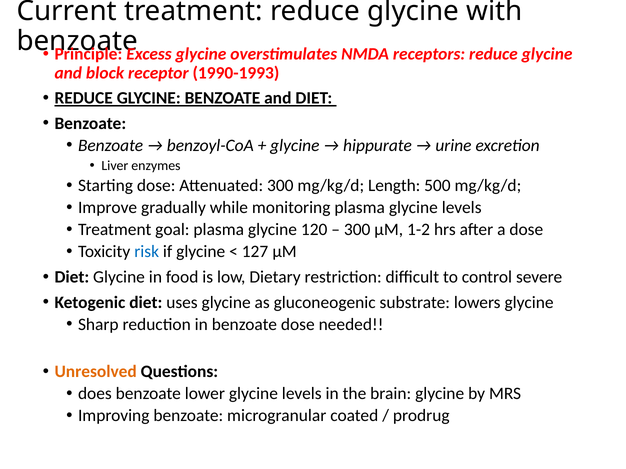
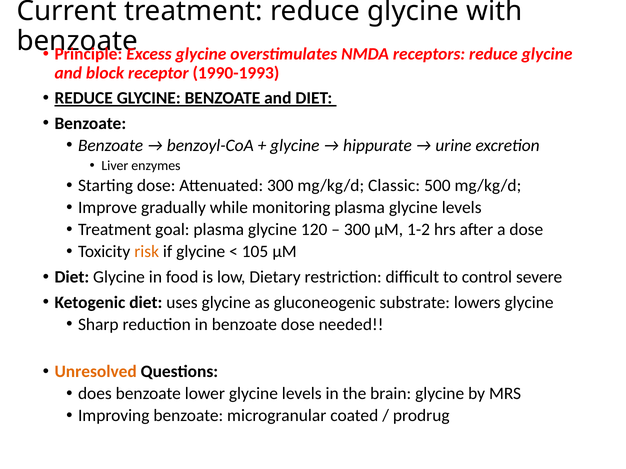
Length: Length -> Classic
risk colour: blue -> orange
127: 127 -> 105
